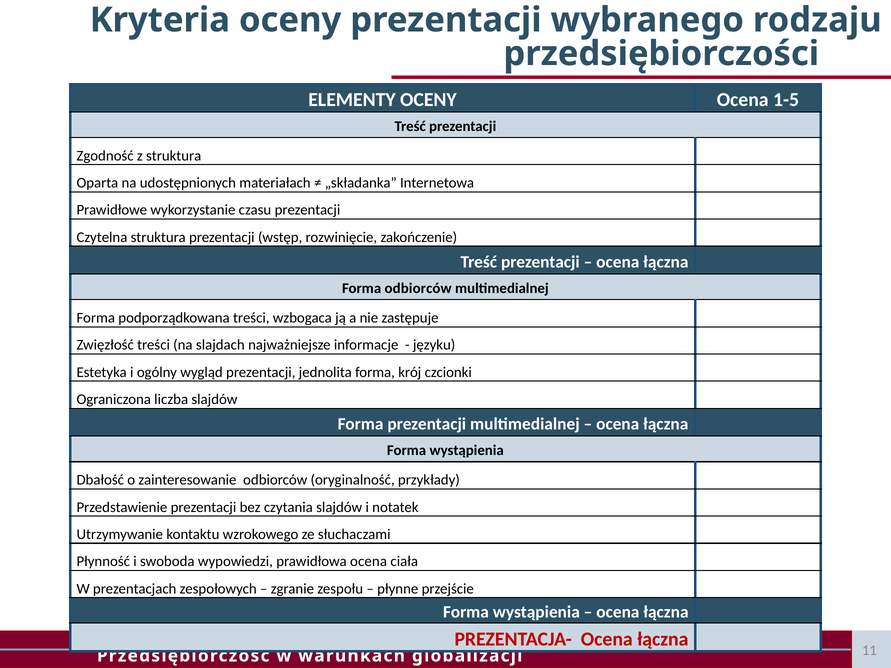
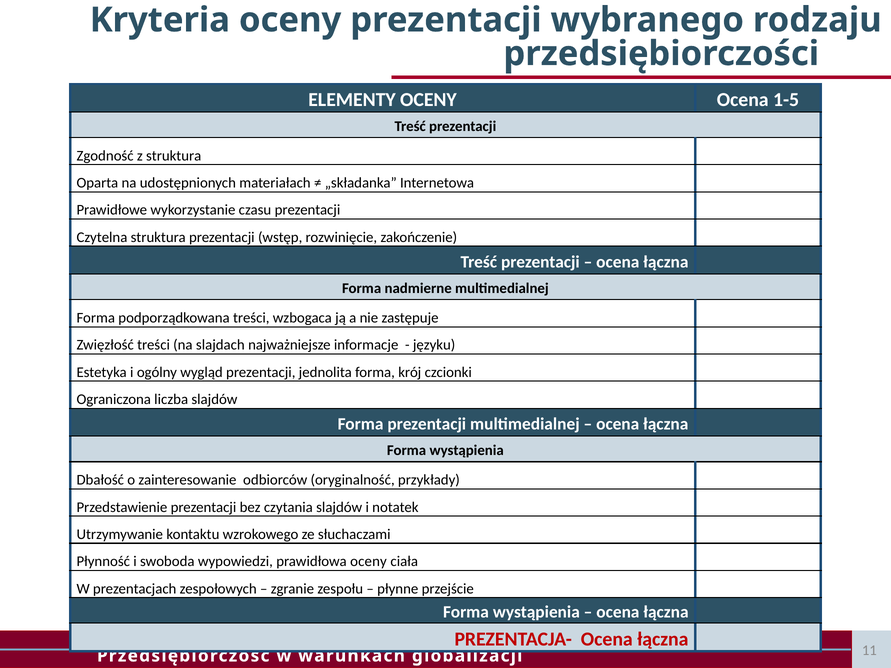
Forma odbiorców: odbiorców -> nadmierne
prawidłowa ocena: ocena -> oceny
